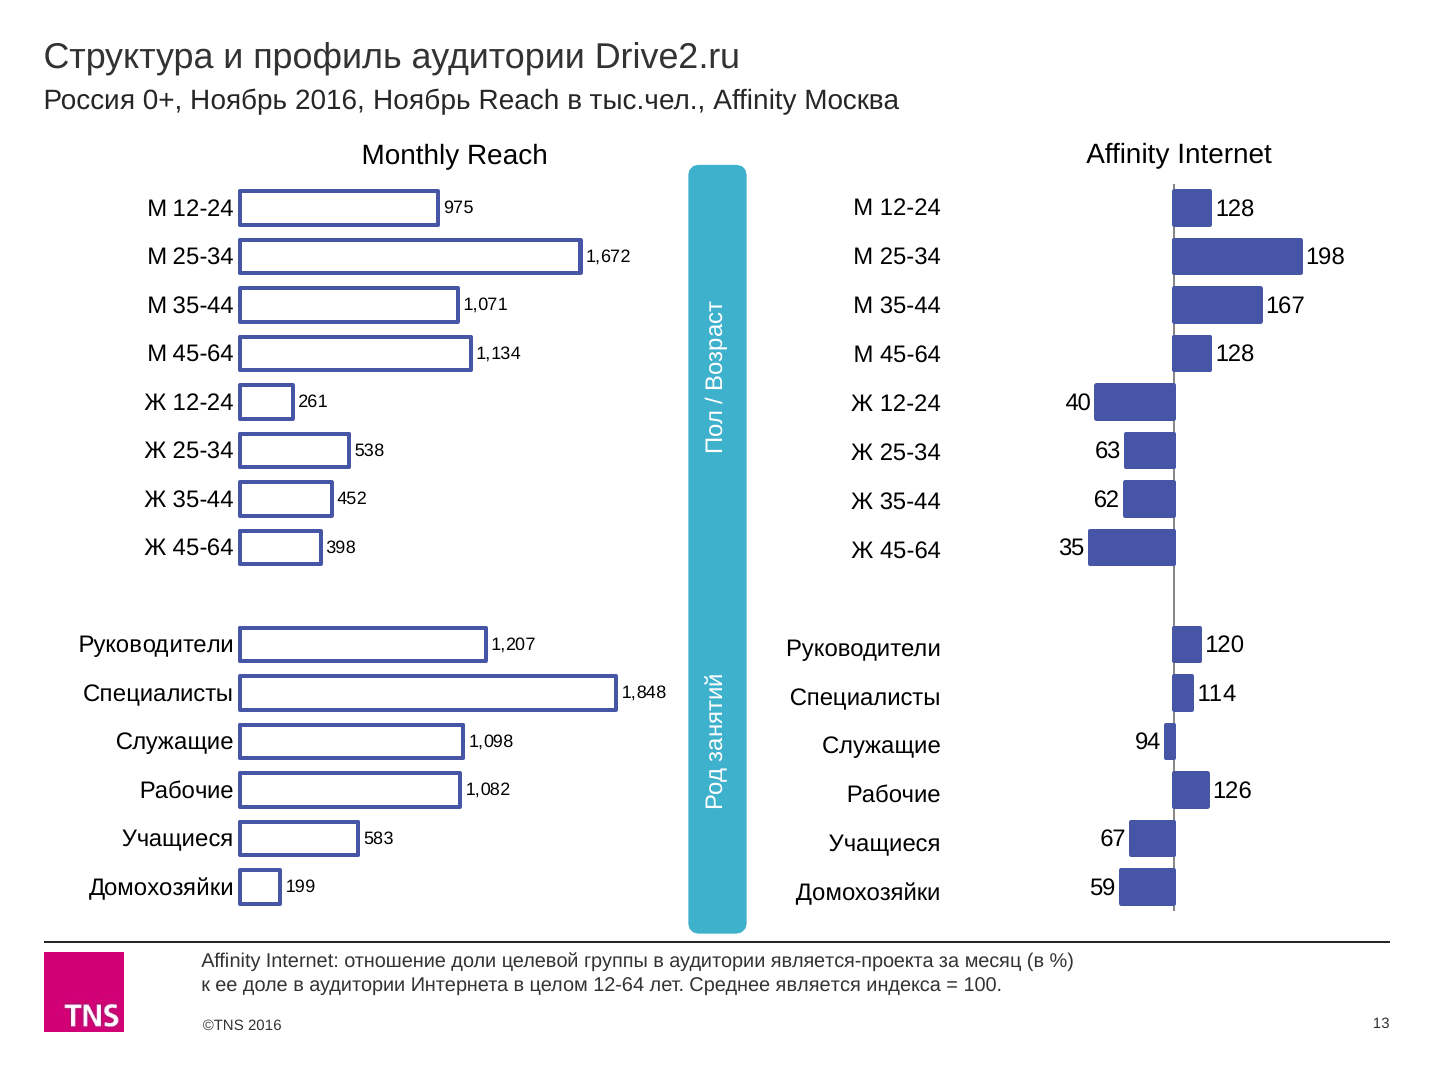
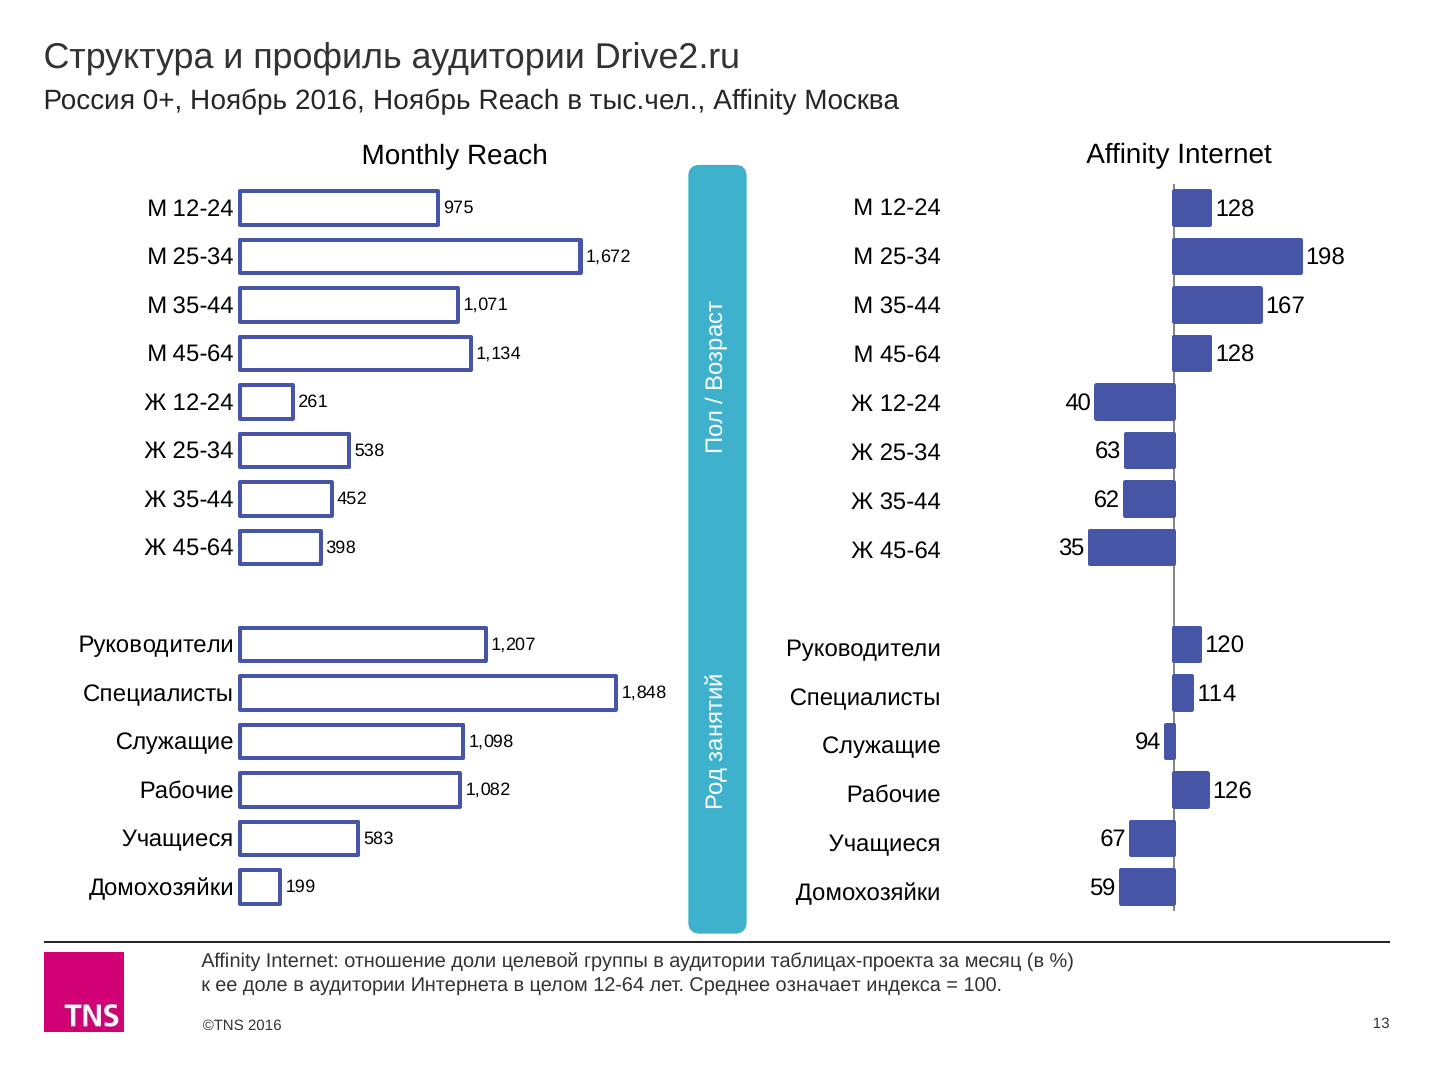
является-проекта: является-проекта -> таблицах-проекта
является: является -> означает
